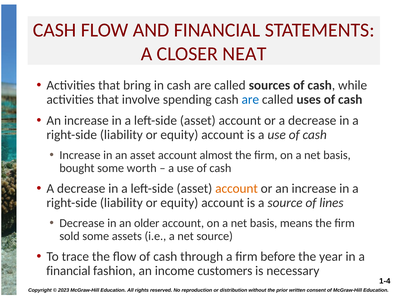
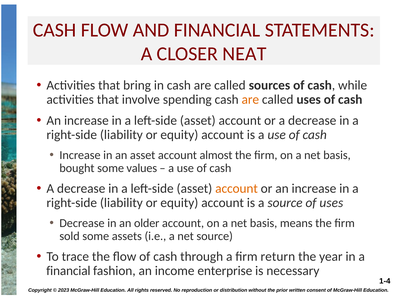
are at (250, 99) colour: blue -> orange
worth: worth -> values
of lines: lines -> uses
before: before -> return
customers: customers -> enterprise
